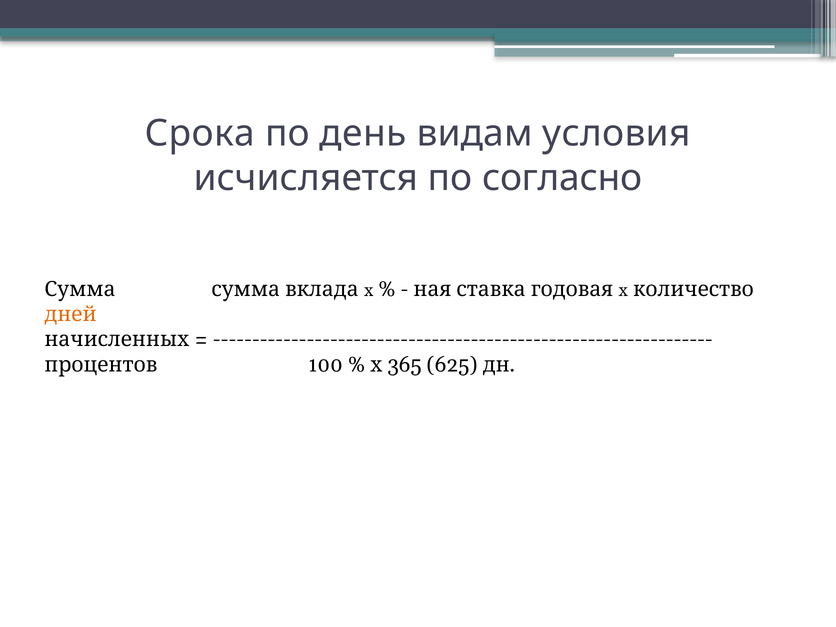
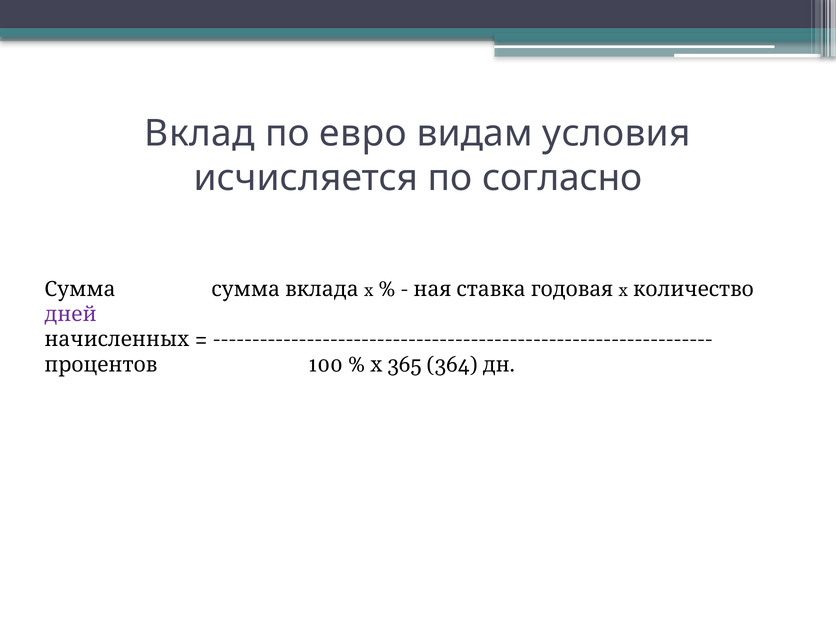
Срока: Срока -> Вклад
день: день -> евро
дней colour: orange -> purple
625: 625 -> 364
